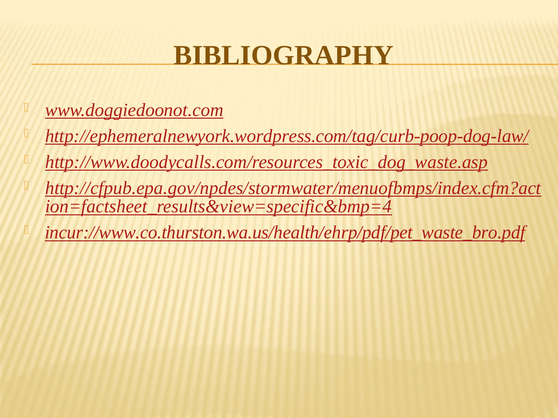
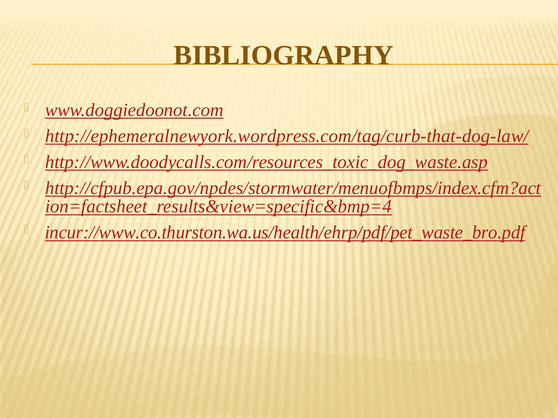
http://ephemeralnewyork.wordpress.com/tag/curb-poop-dog-law/: http://ephemeralnewyork.wordpress.com/tag/curb-poop-dog-law/ -> http://ephemeralnewyork.wordpress.com/tag/curb-that-dog-law/
